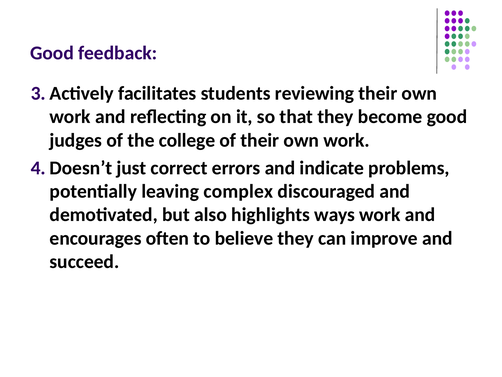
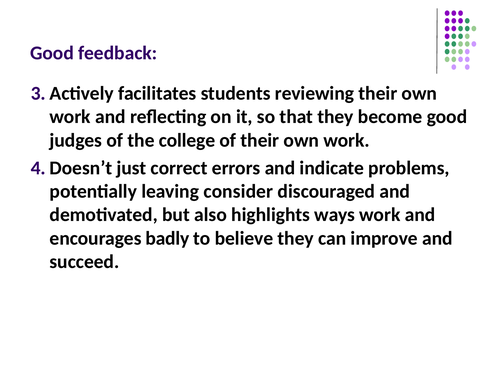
complex: complex -> consider
often: often -> badly
